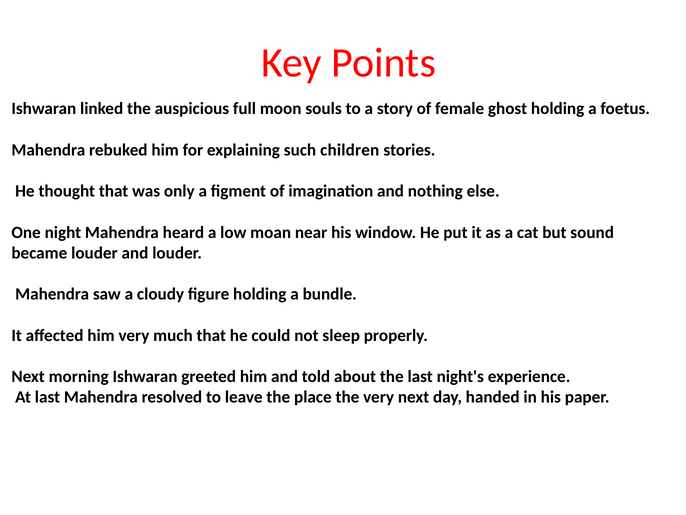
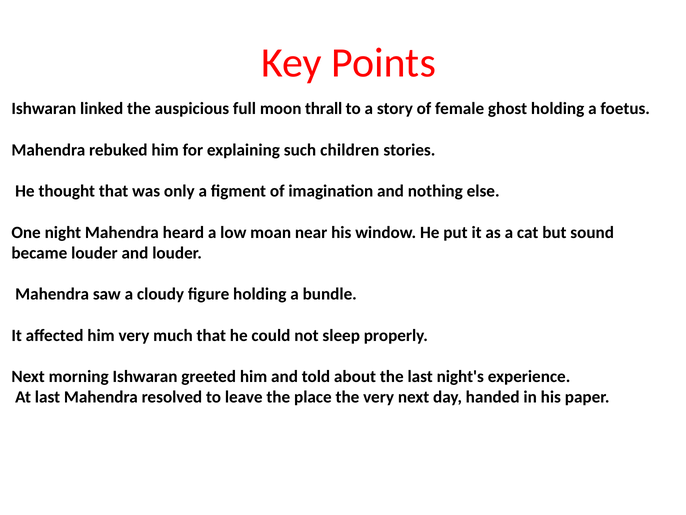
souls: souls -> thrall
